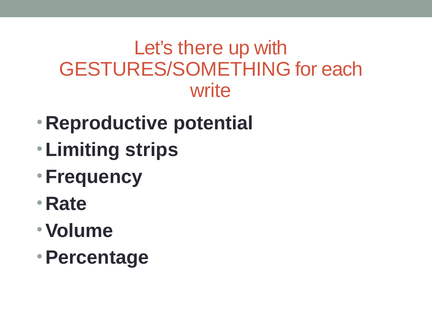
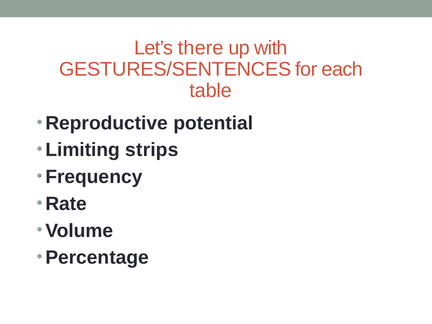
GESTURES/SOMETHING: GESTURES/SOMETHING -> GESTURES/SENTENCES
write: write -> table
